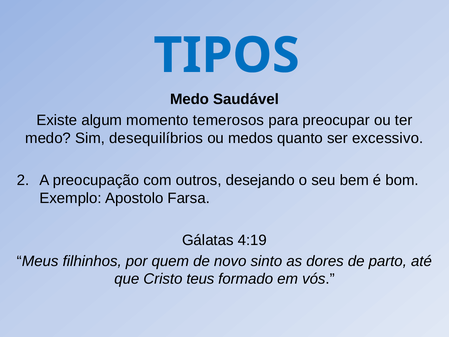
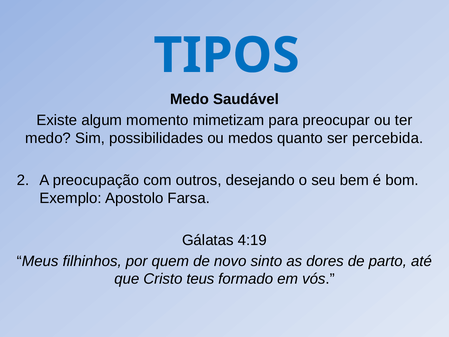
temerosos: temerosos -> mimetizam
desequilíbrios: desequilíbrios -> possibilidades
excessivo: excessivo -> percebida
